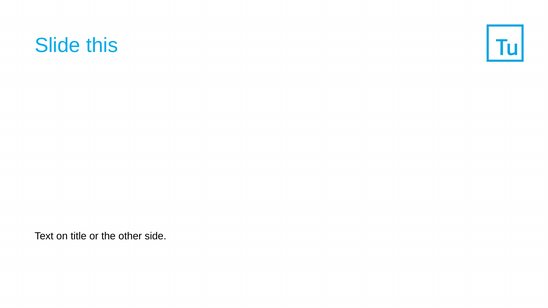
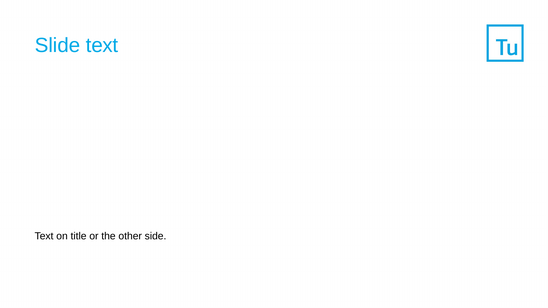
Slide this: this -> text
